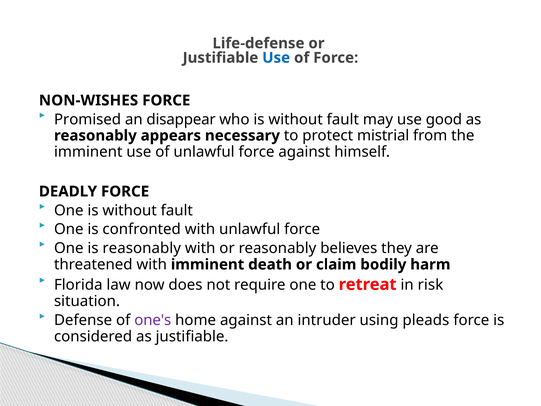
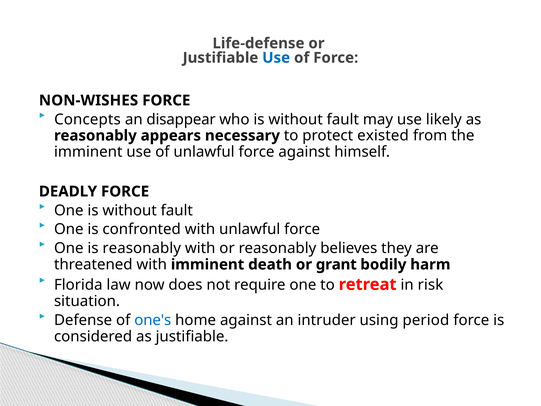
Promised: Promised -> Concepts
good: good -> likely
mistrial: mistrial -> existed
claim: claim -> grant
one's colour: purple -> blue
pleads: pleads -> period
